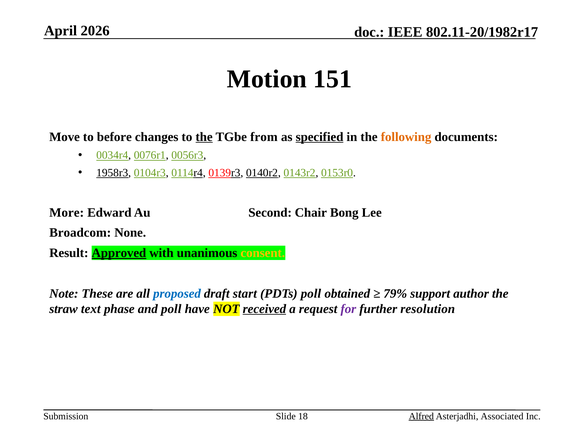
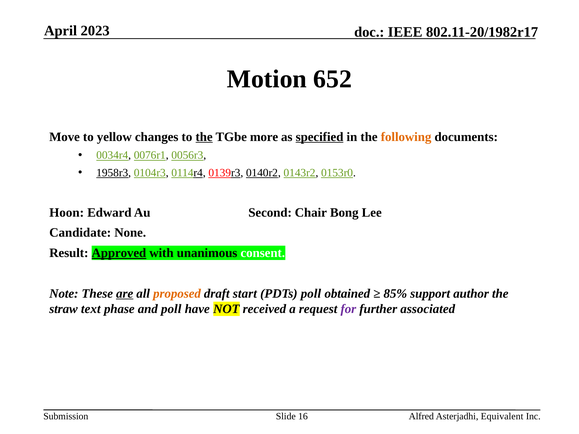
2026: 2026 -> 2023
151: 151 -> 652
before: before -> yellow
from: from -> more
More: More -> Hoon
Broadcom: Broadcom -> Candidate
consent colour: yellow -> white
are underline: none -> present
proposed colour: blue -> orange
79%: 79% -> 85%
received underline: present -> none
resolution: resolution -> associated
18: 18 -> 16
Alfred underline: present -> none
Associated: Associated -> Equivalent
